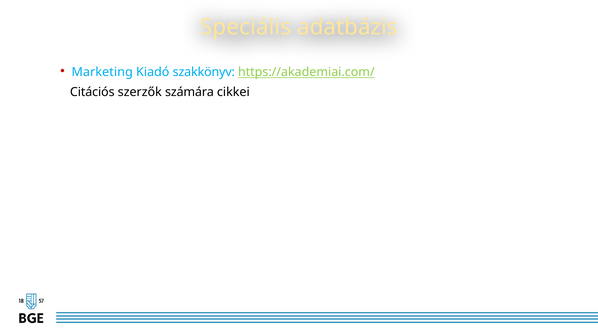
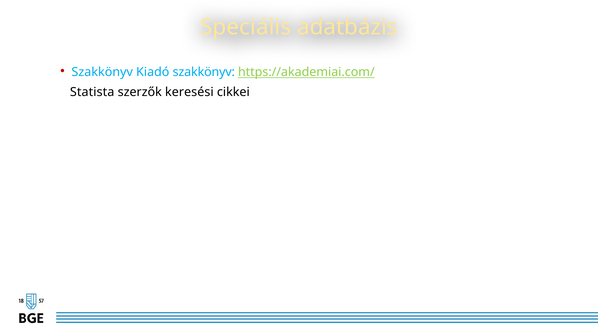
Marketing at (102, 72): Marketing -> Szakkönyv
Citációs: Citációs -> Statista
számára: számára -> keresési
